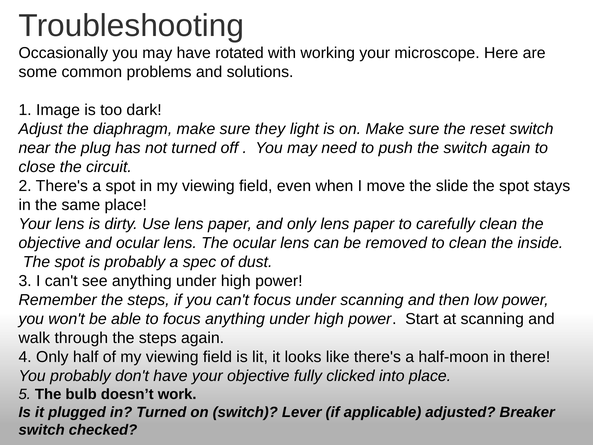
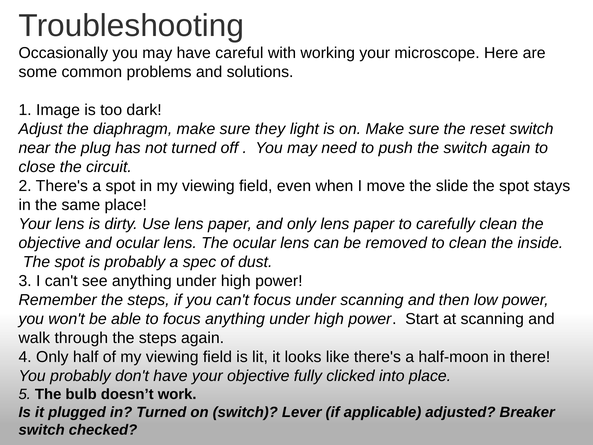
rotated: rotated -> careful
